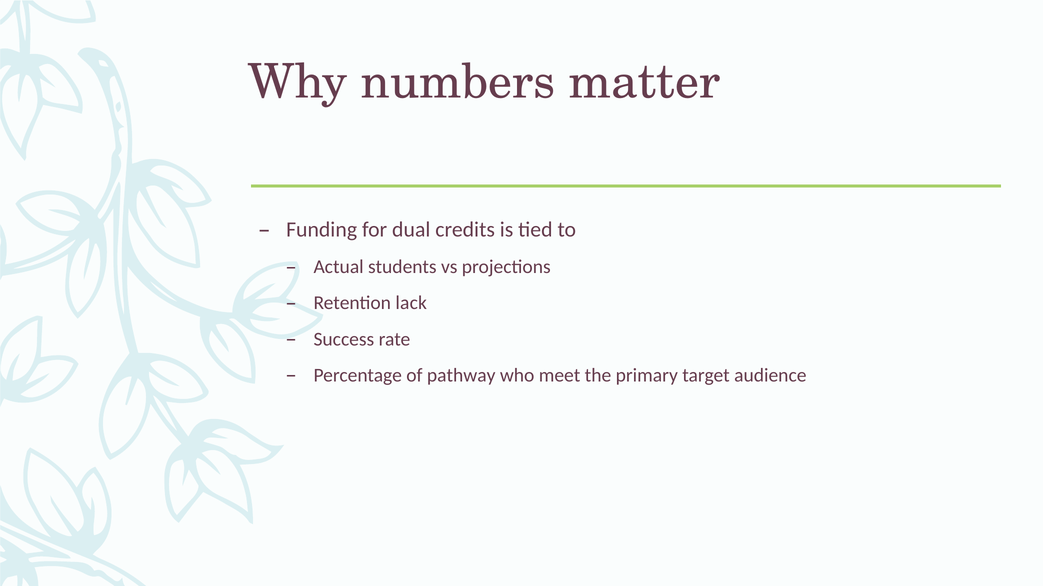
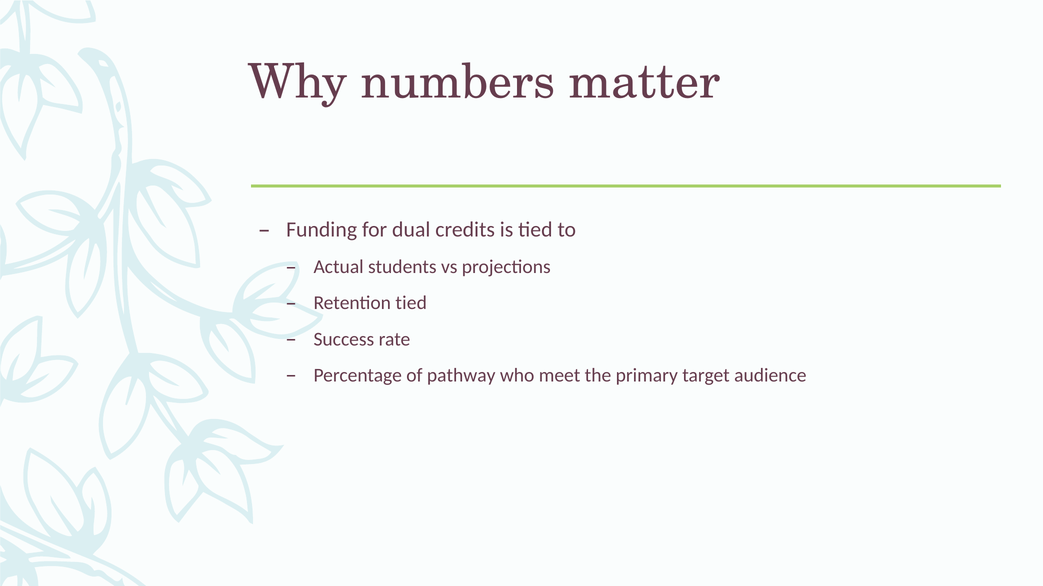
Retention lack: lack -> tied
